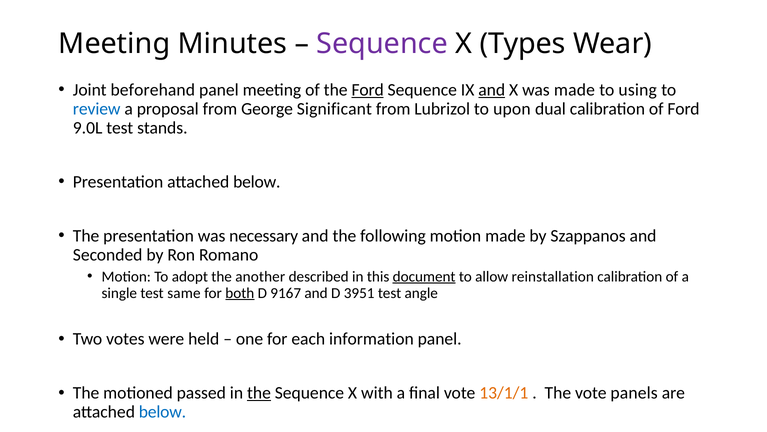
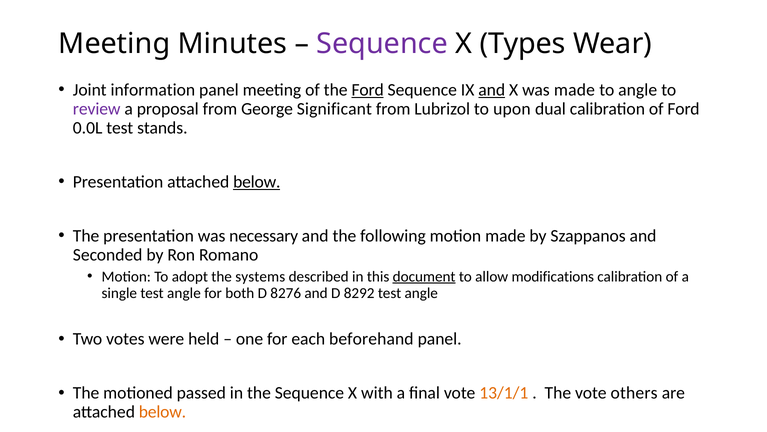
beforehand: beforehand -> information
to using: using -> angle
review colour: blue -> purple
9.0L: 9.0L -> 0.0L
below at (257, 182) underline: none -> present
another: another -> systems
reinstallation: reinstallation -> modifications
single test same: same -> angle
both underline: present -> none
9167: 9167 -> 8276
3951: 3951 -> 8292
information: information -> beforehand
the at (259, 393) underline: present -> none
panels: panels -> others
below at (162, 412) colour: blue -> orange
